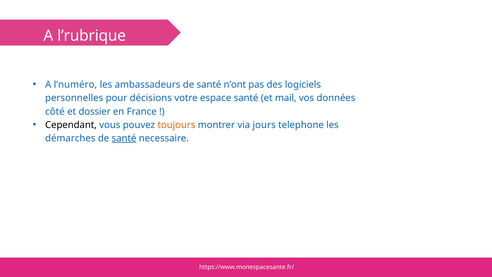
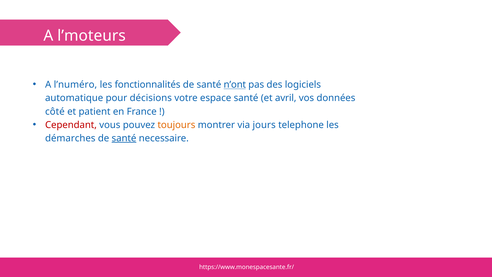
l’rubrique: l’rubrique -> l’moteurs
ambassadeurs: ambassadeurs -> fonctionnalités
n’ont underline: none -> present
personnelles: personnelles -> automatique
mail: mail -> avril
dossier: dossier -> patient
Cependant colour: black -> red
